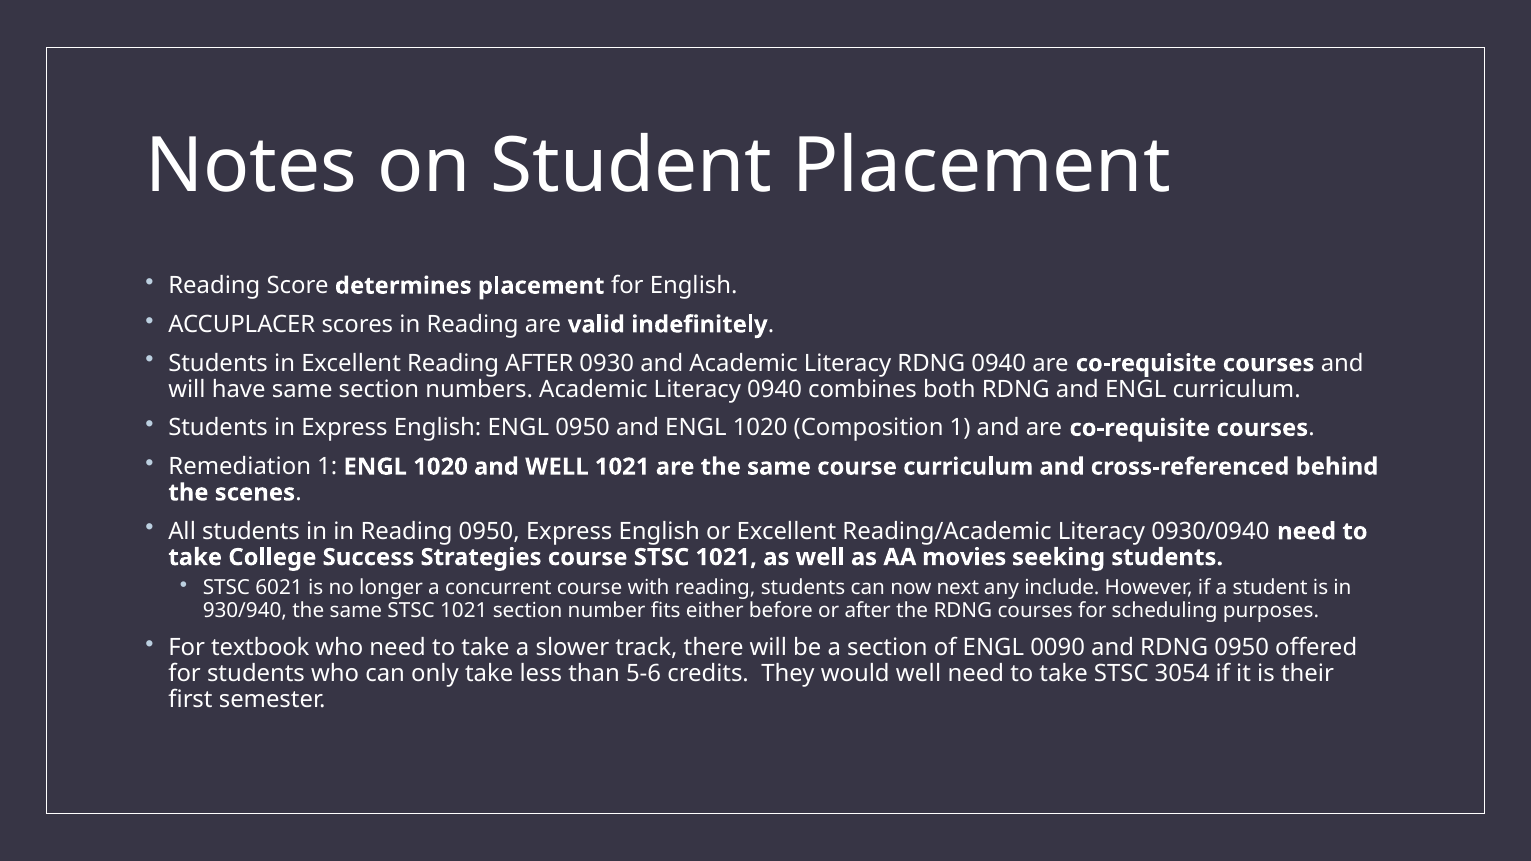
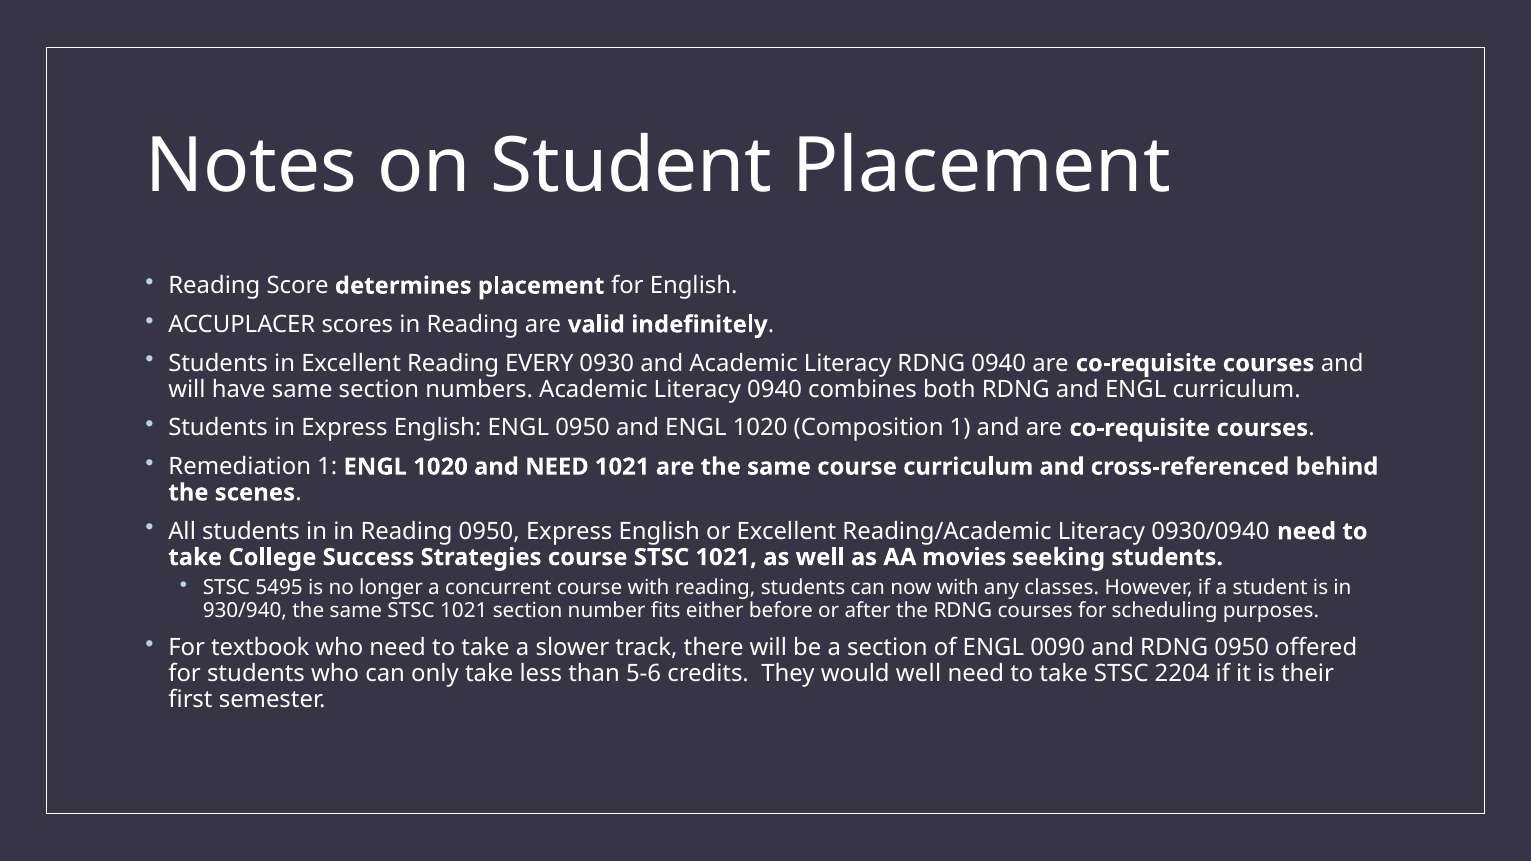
Reading AFTER: AFTER -> EVERY
and WELL: WELL -> NEED
6021: 6021 -> 5495
now next: next -> with
include: include -> classes
3054: 3054 -> 2204
